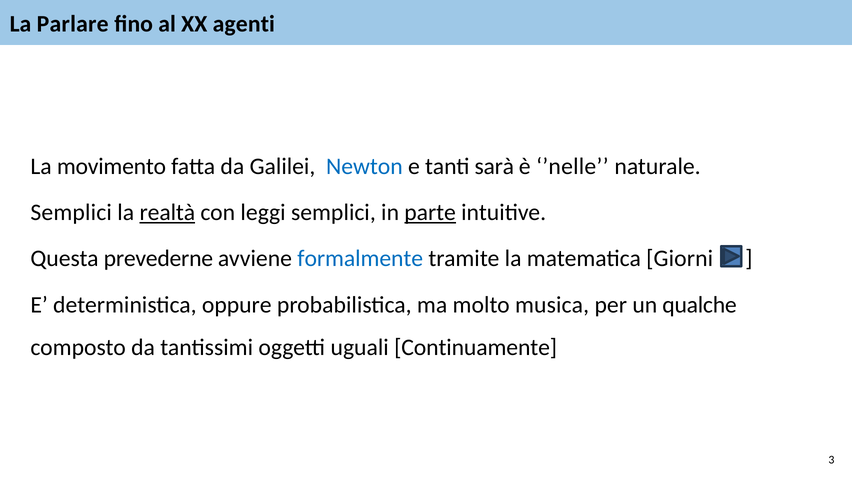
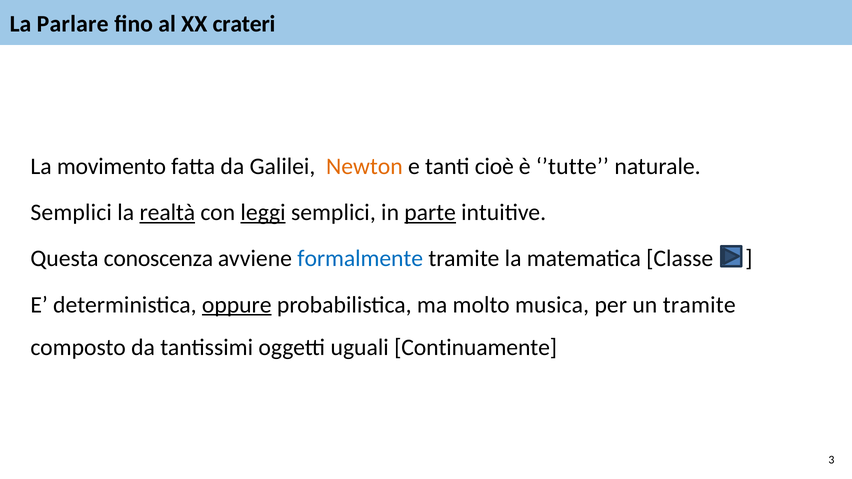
agenti: agenti -> crateri
Newton colour: blue -> orange
sarà: sarà -> cioè
’nelle: ’nelle -> ’tutte
leggi underline: none -> present
prevederne: prevederne -> conoscenza
Giorni: Giorni -> Classe
oppure underline: none -> present
un qualche: qualche -> tramite
